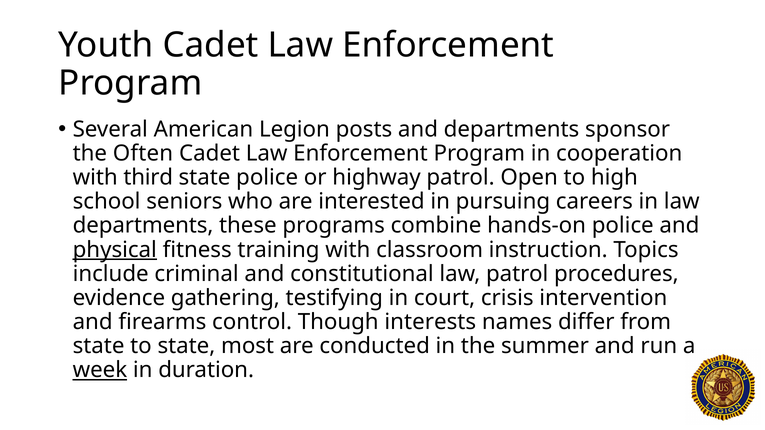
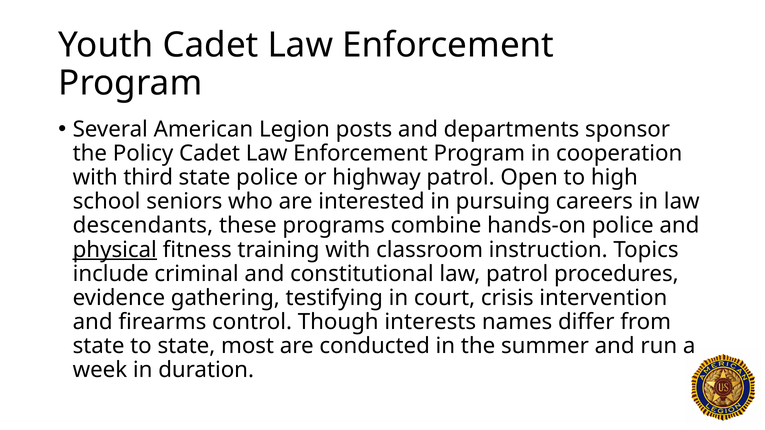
Often: Often -> Policy
departments at (143, 226): departments -> descendants
week underline: present -> none
